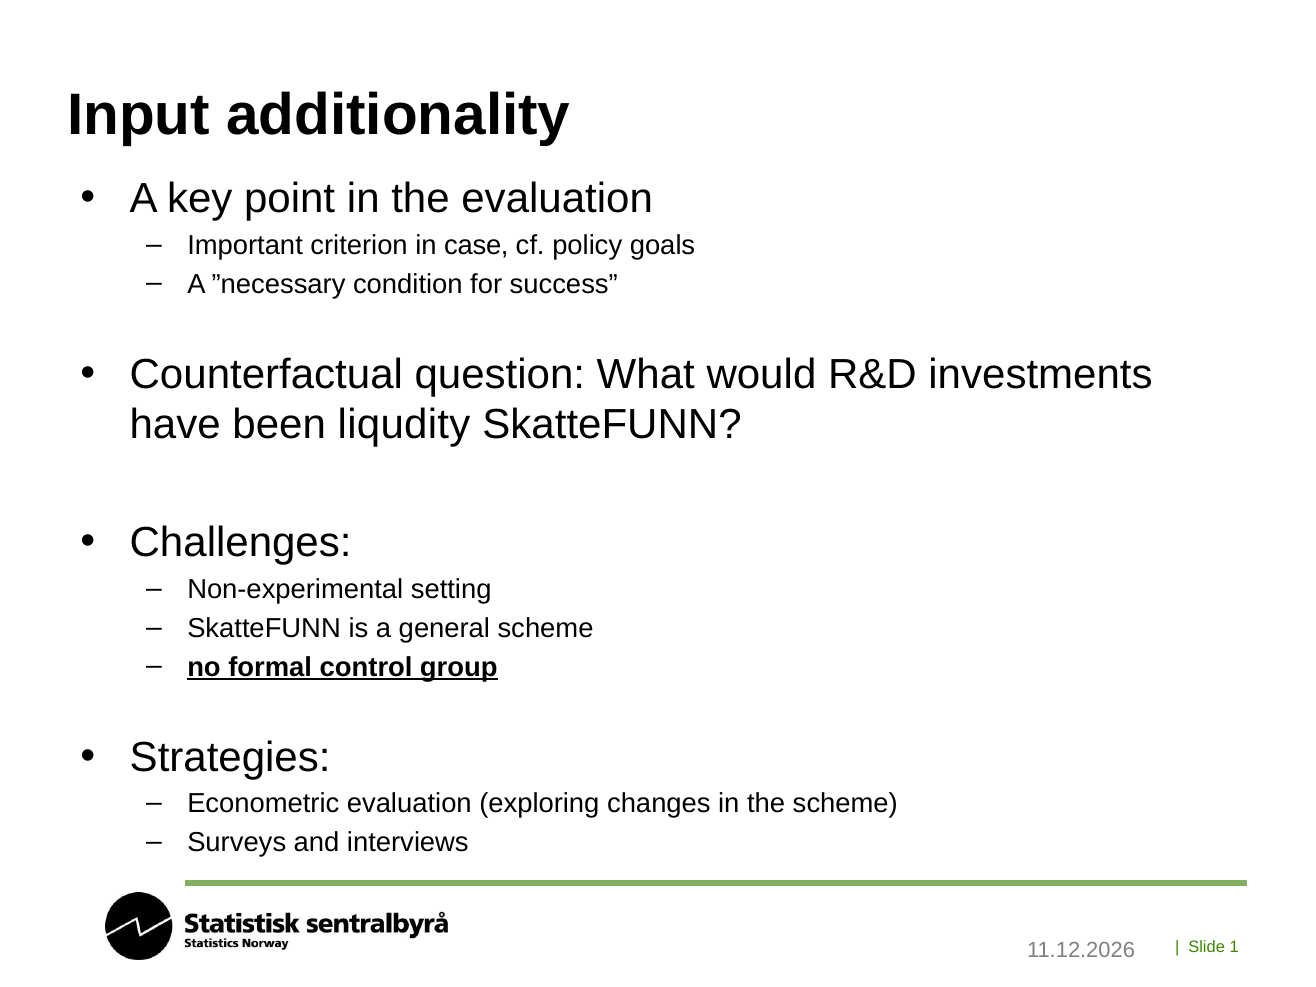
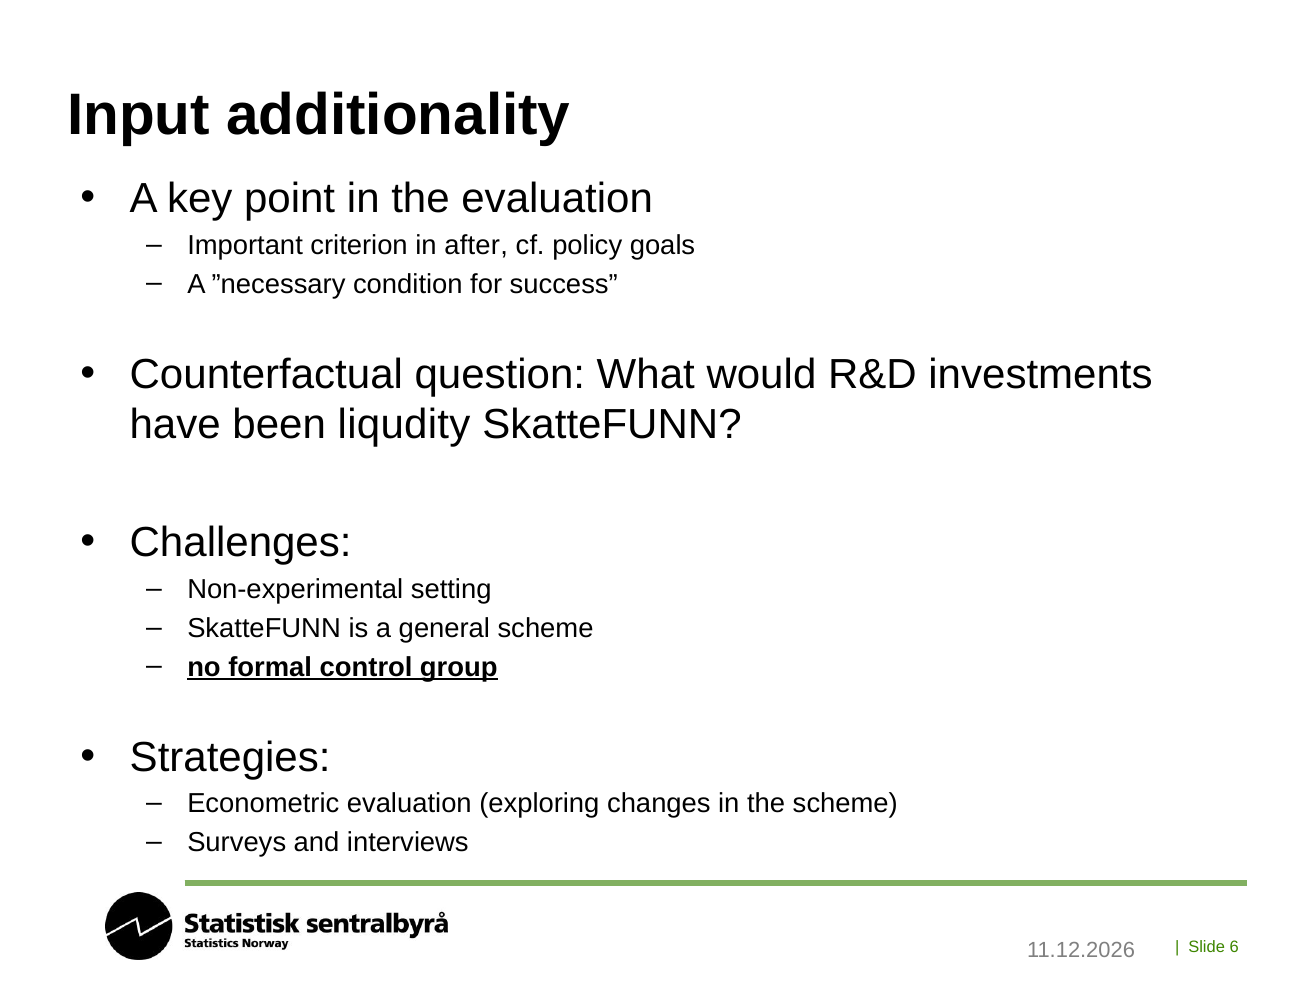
case: case -> after
1: 1 -> 6
